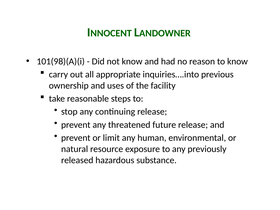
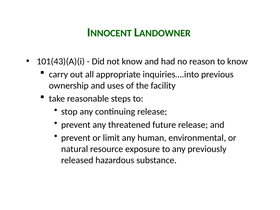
101(98)(A)(i: 101(98)(A)(i -> 101(43)(A)(i
